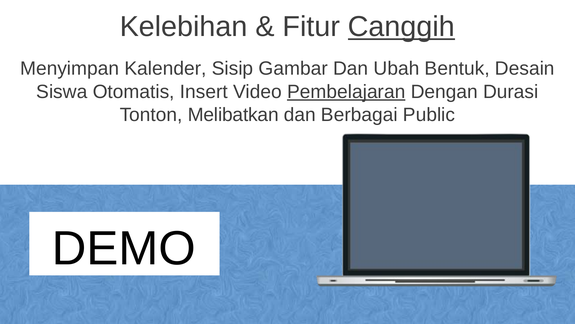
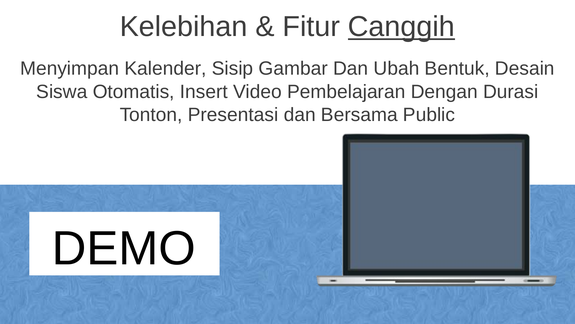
Pembelajaran underline: present -> none
Melibatkan: Melibatkan -> Presentasi
Berbagai: Berbagai -> Bersama
